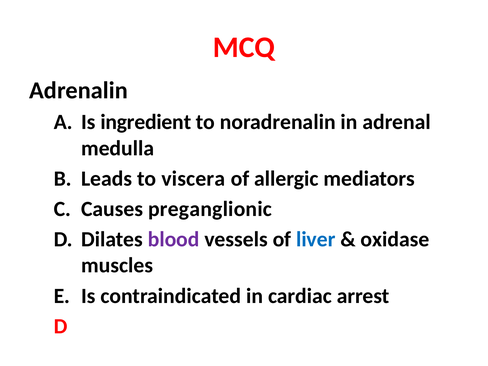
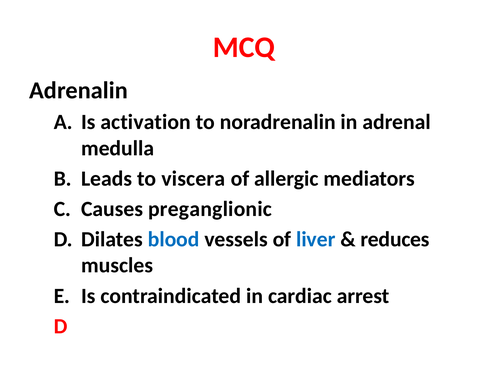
ingredient: ingredient -> activation
blood colour: purple -> blue
oxidase: oxidase -> reduces
